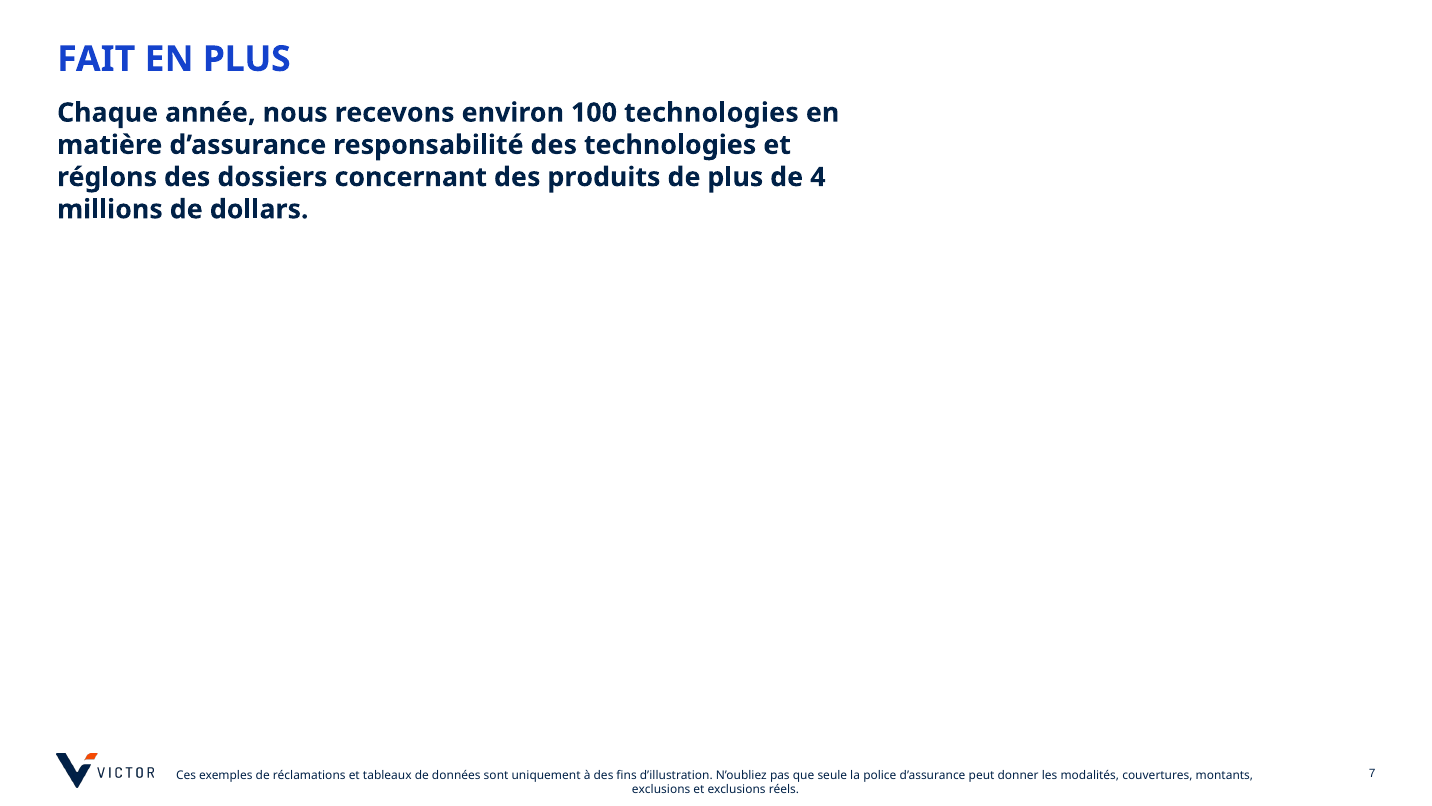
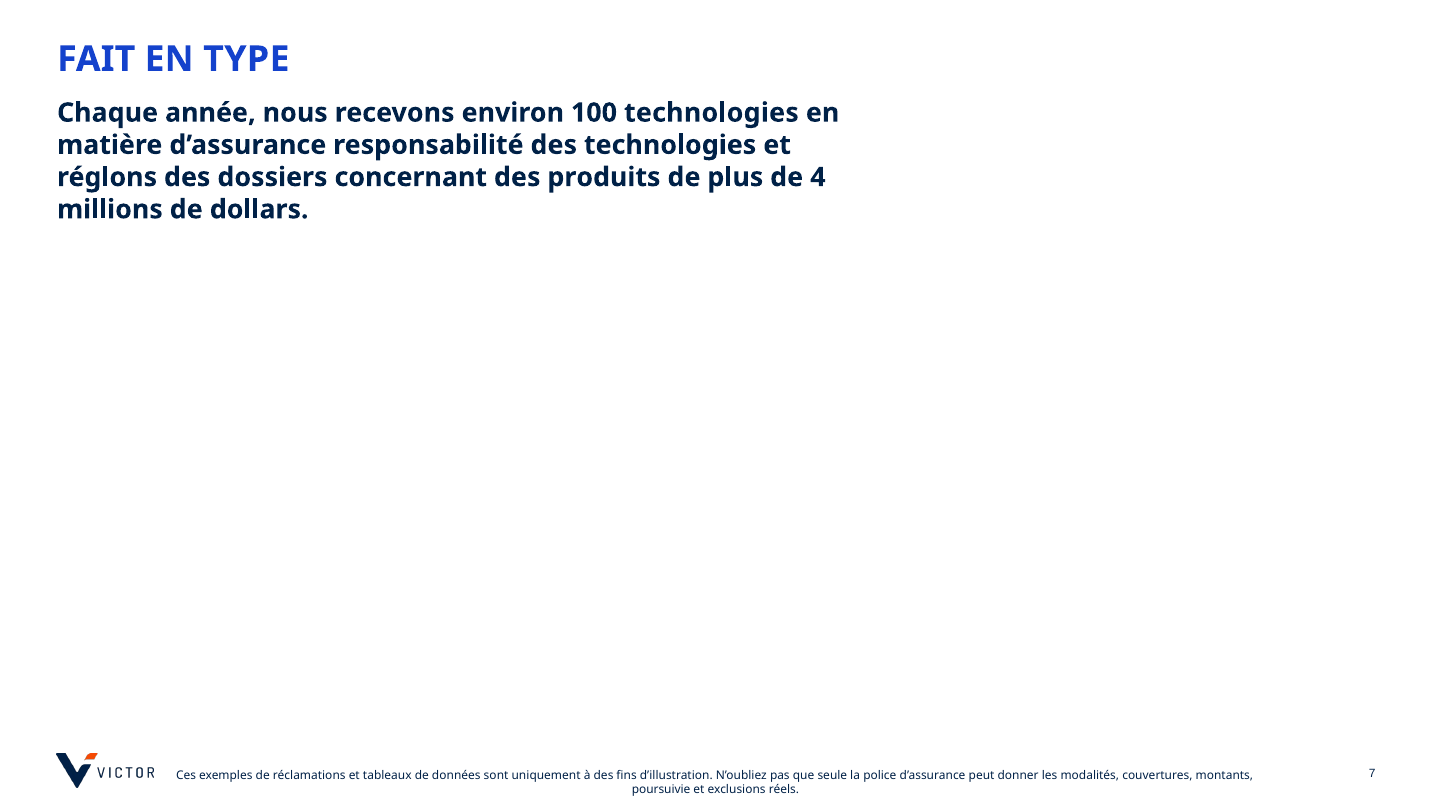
EN PLUS: PLUS -> TYPE
exclusions at (661, 789): exclusions -> poursuivie
